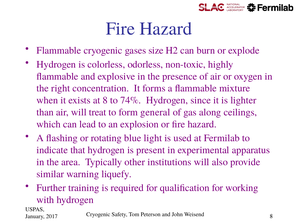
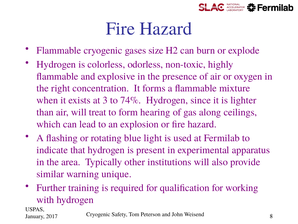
8: 8 -> 3
general: general -> hearing
liquefy: liquefy -> unique
